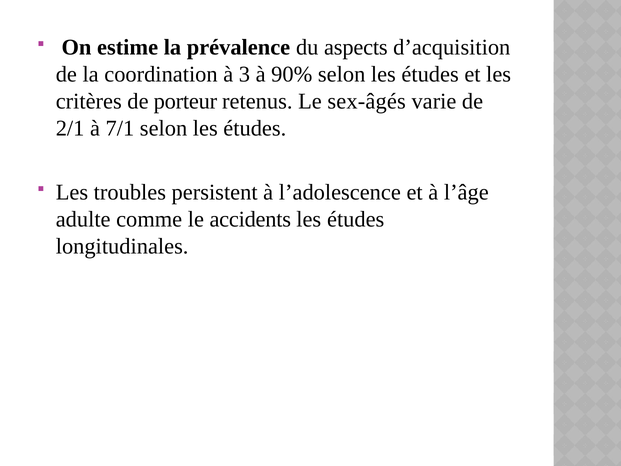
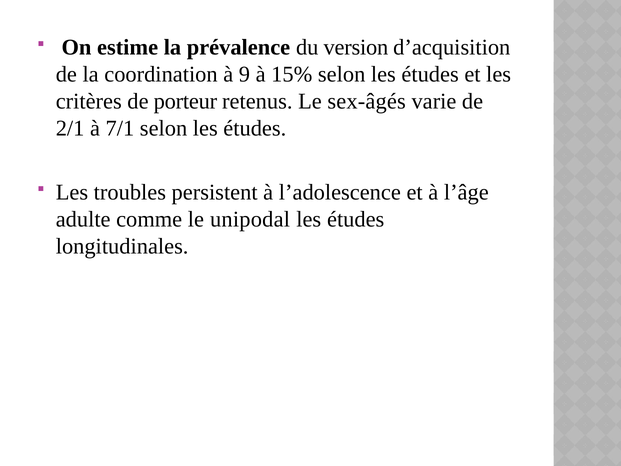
aspects: aspects -> version
3: 3 -> 9
90%: 90% -> 15%
accidents: accidents -> unipodal
